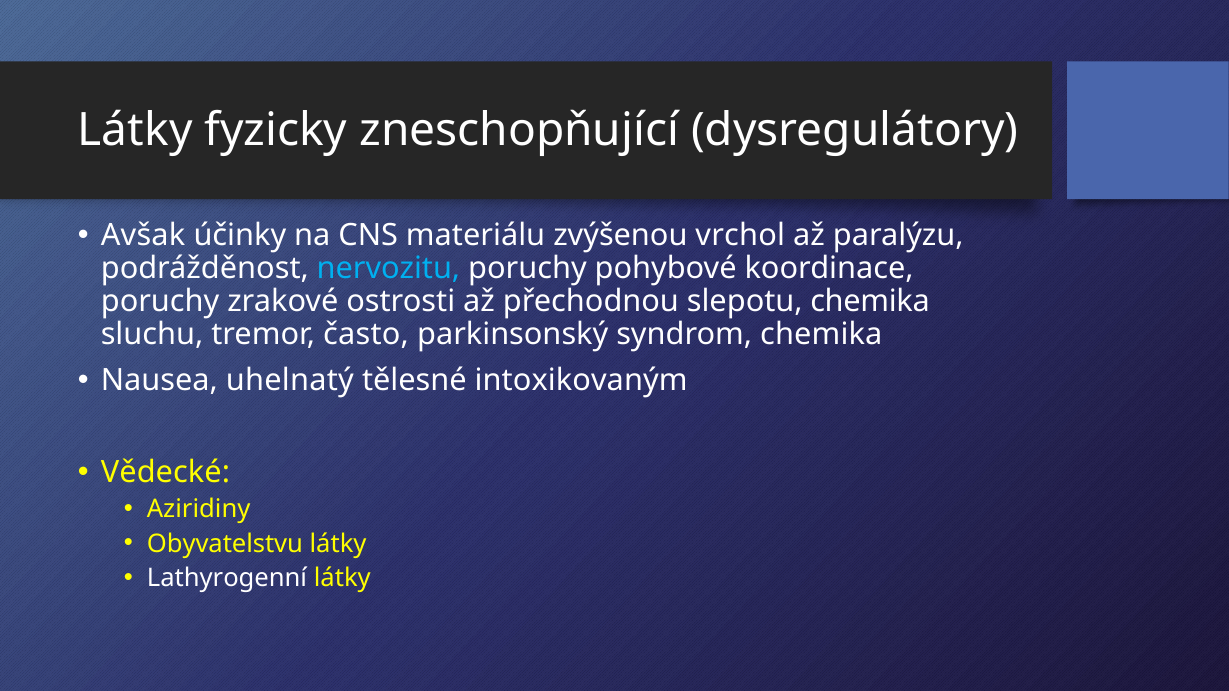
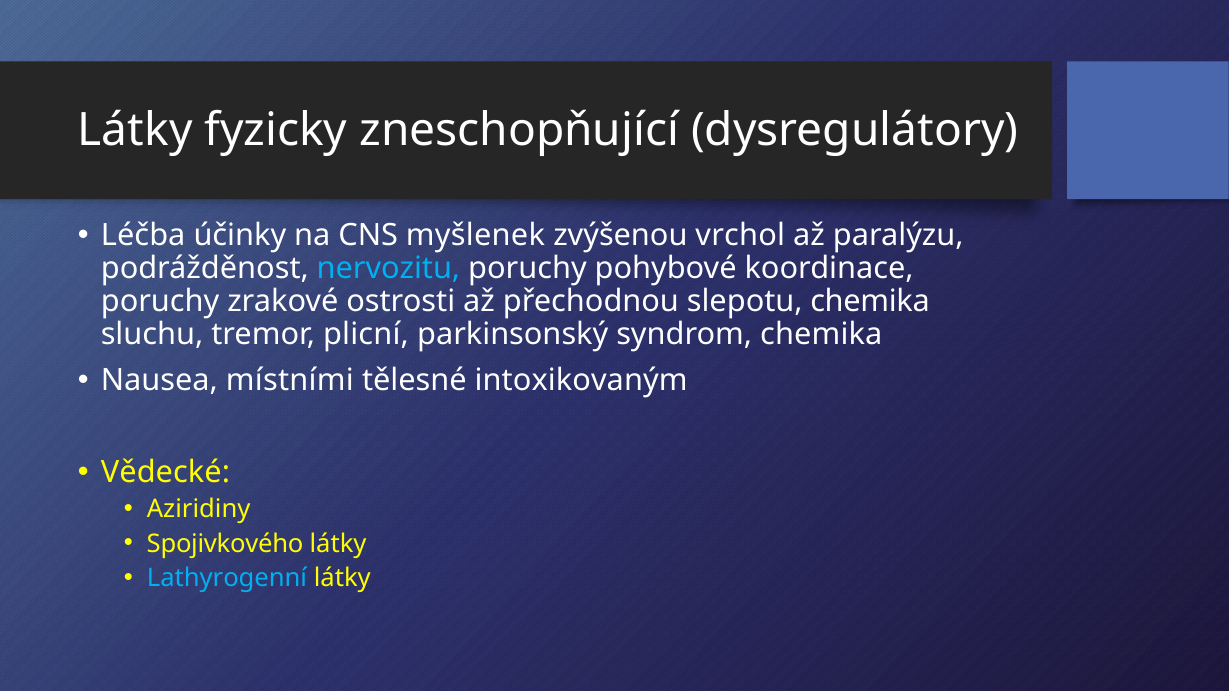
Avšak: Avšak -> Léčba
materiálu: materiálu -> myšlenek
často: často -> plicní
uhelnatý: uhelnatý -> místními
Obyvatelstvu: Obyvatelstvu -> Spojivkového
Lathyrogenní colour: white -> light blue
